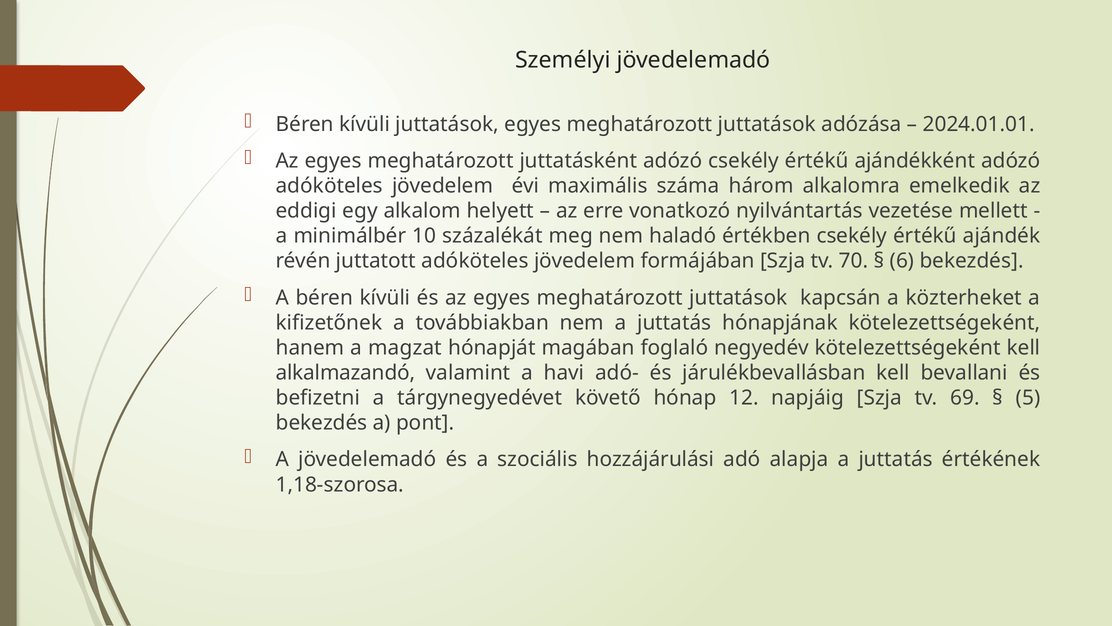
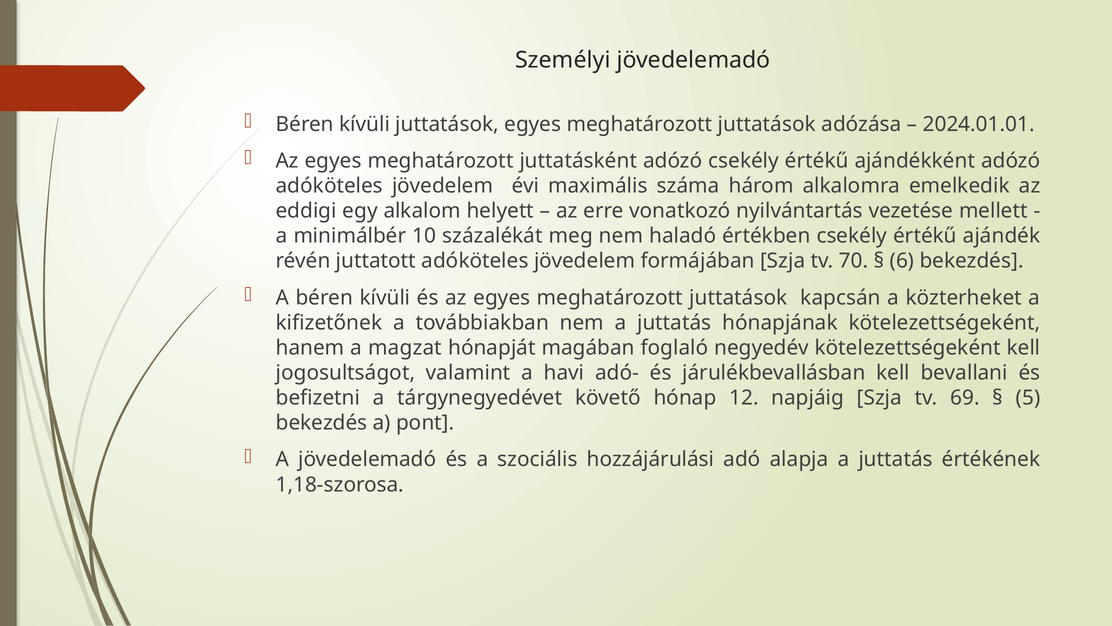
alkalmazandó: alkalmazandó -> jogosultságot
